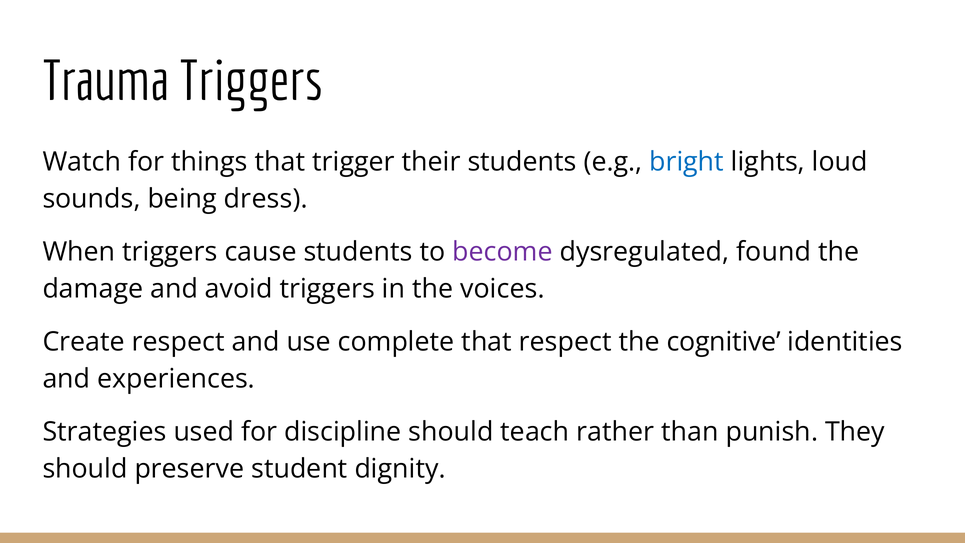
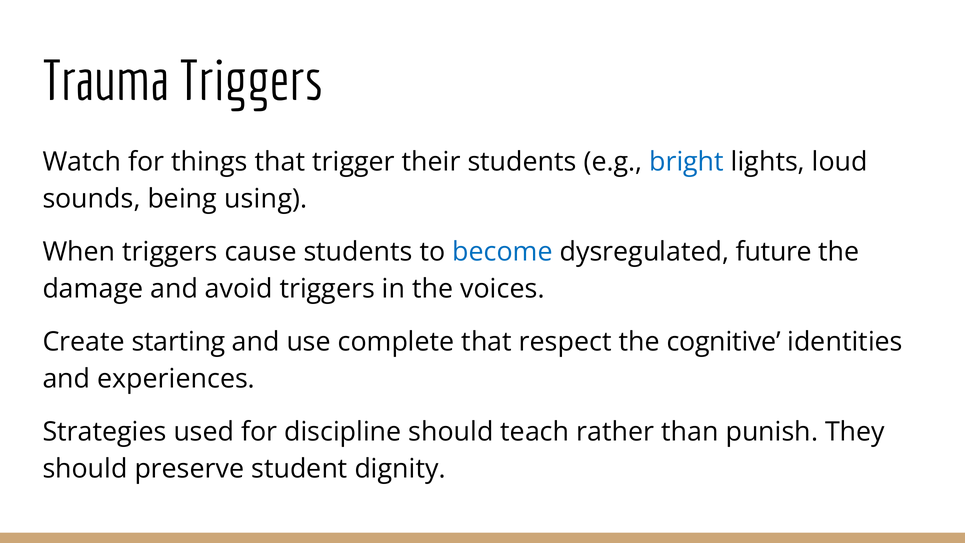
dress: dress -> using
become colour: purple -> blue
found: found -> future
Create respect: respect -> starting
